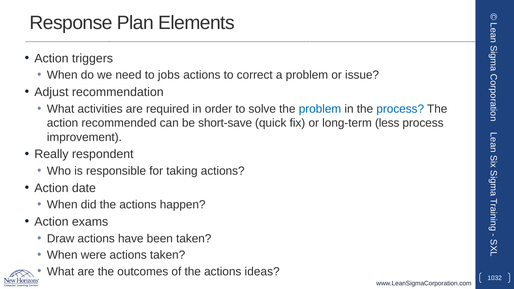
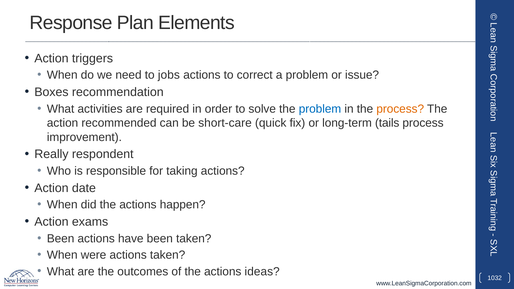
Adjust: Adjust -> Boxes
process at (400, 109) colour: blue -> orange
short-save: short-save -> short-care
less: less -> tails
Draw at (61, 239): Draw -> Been
